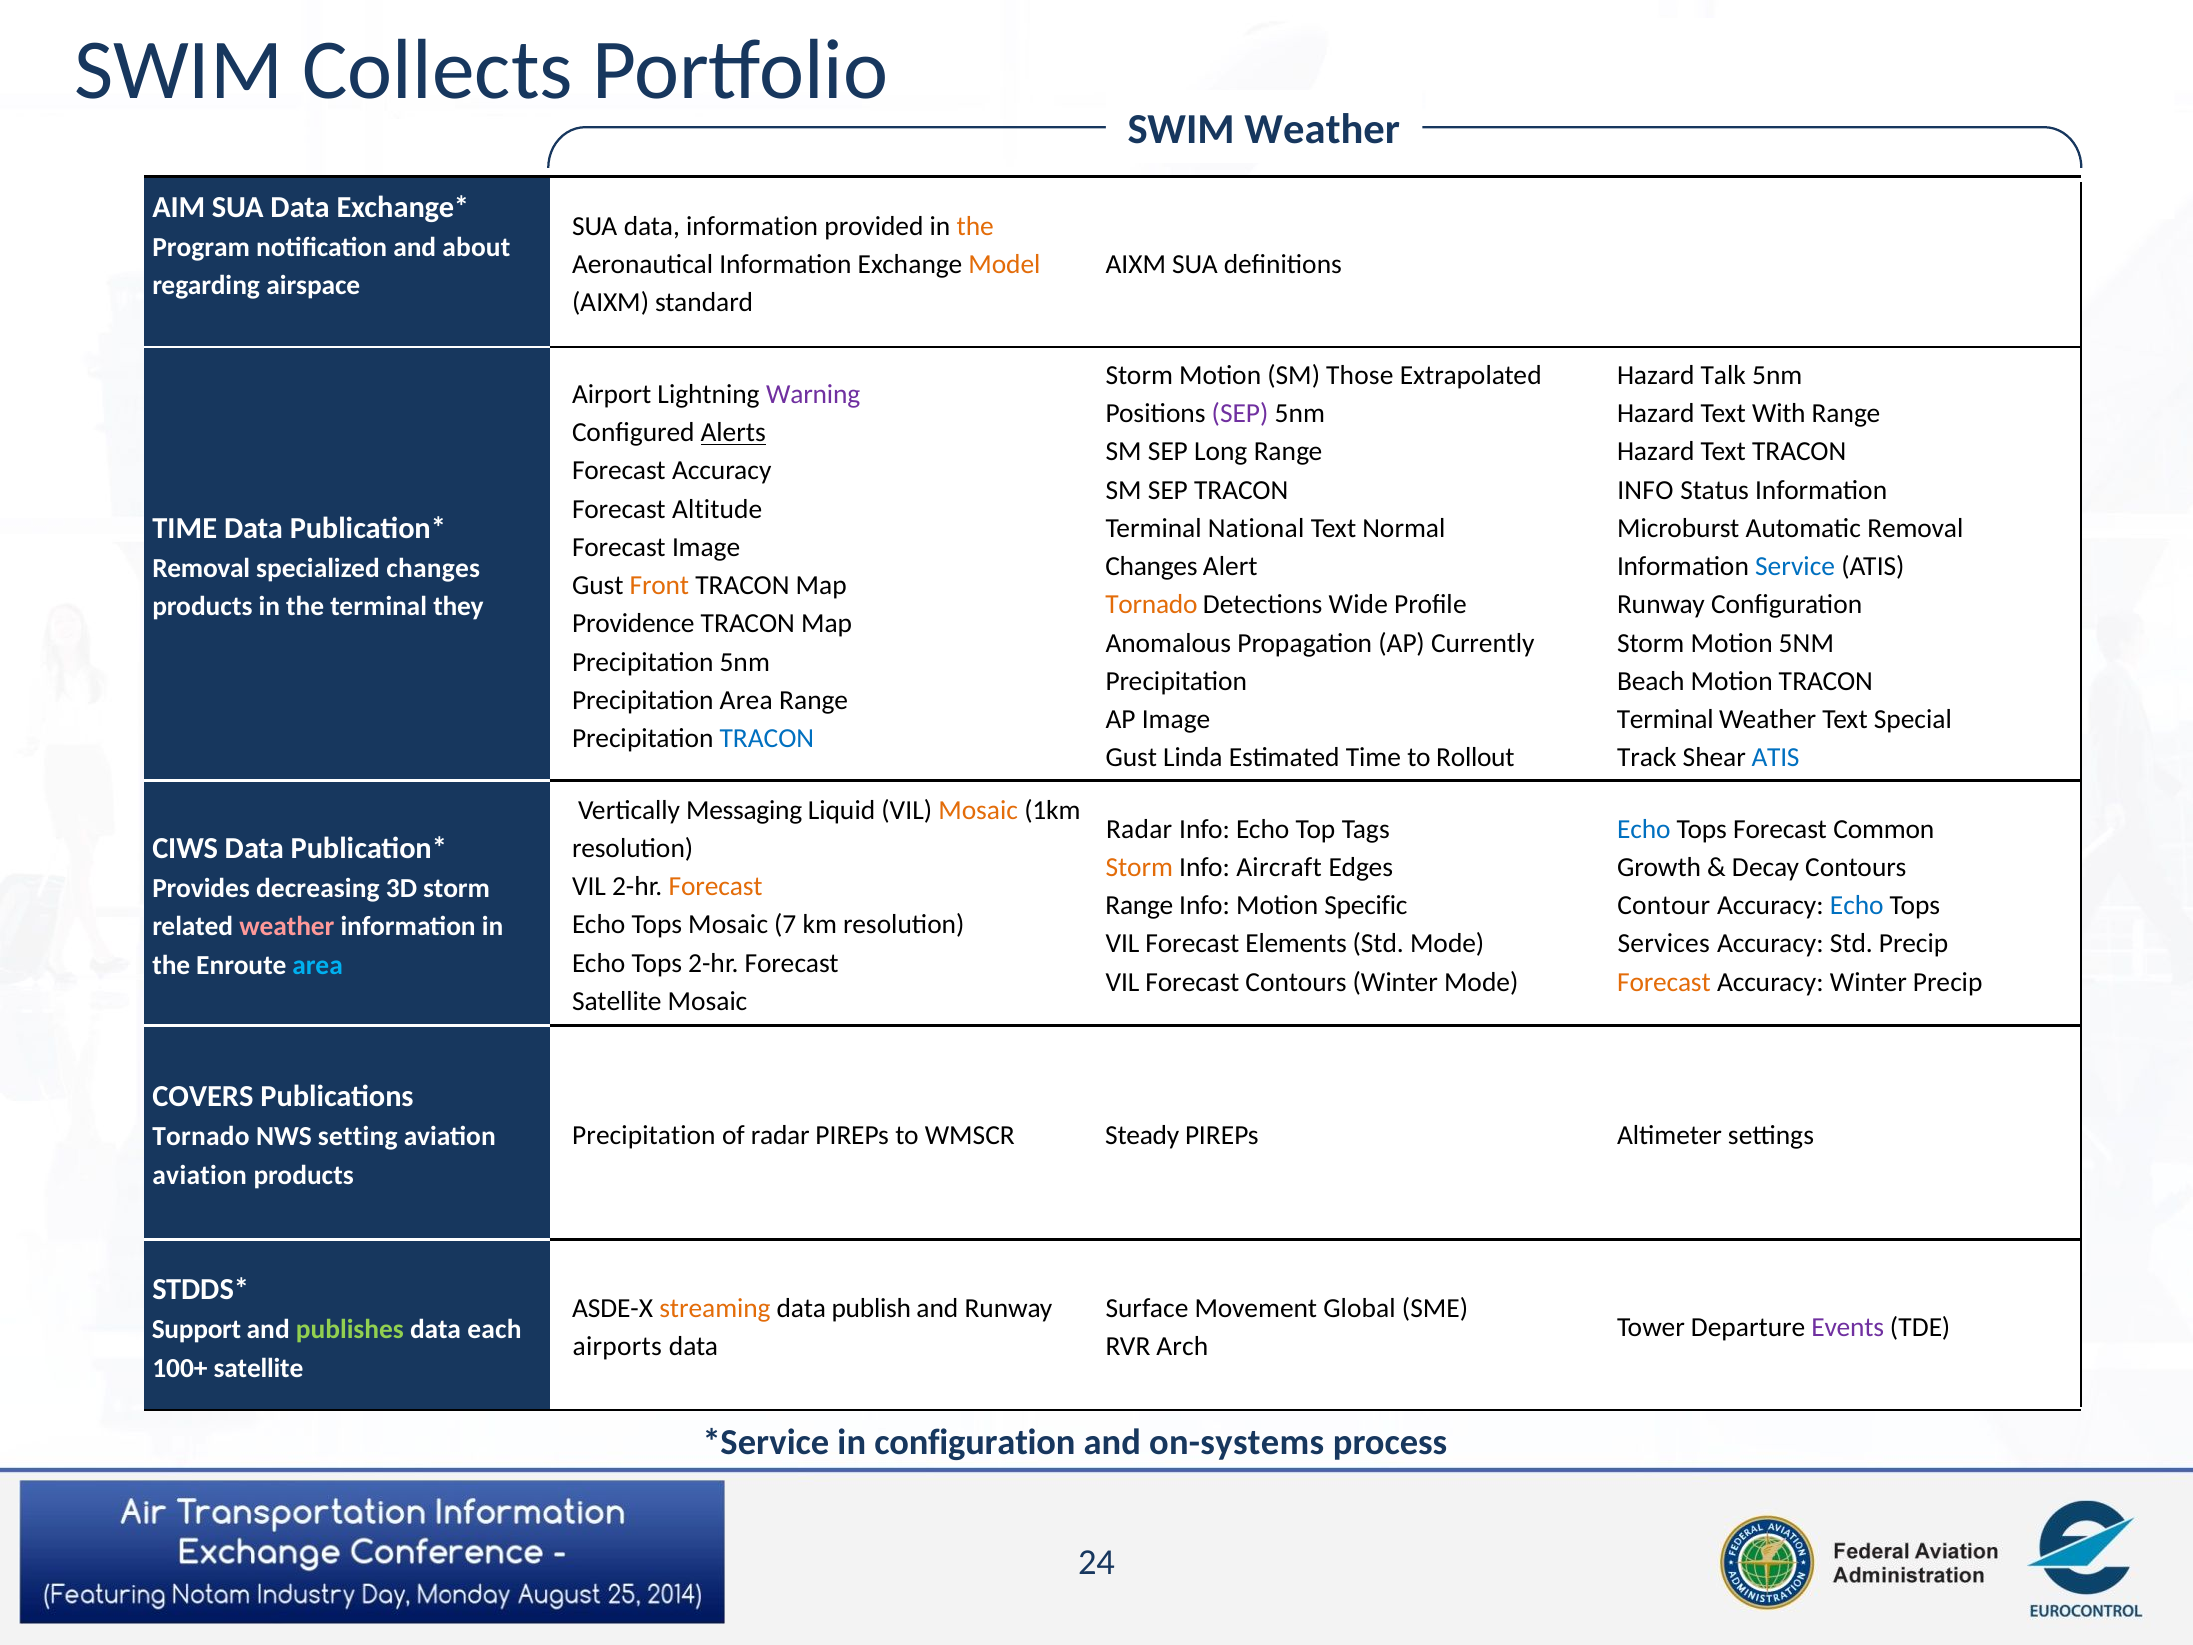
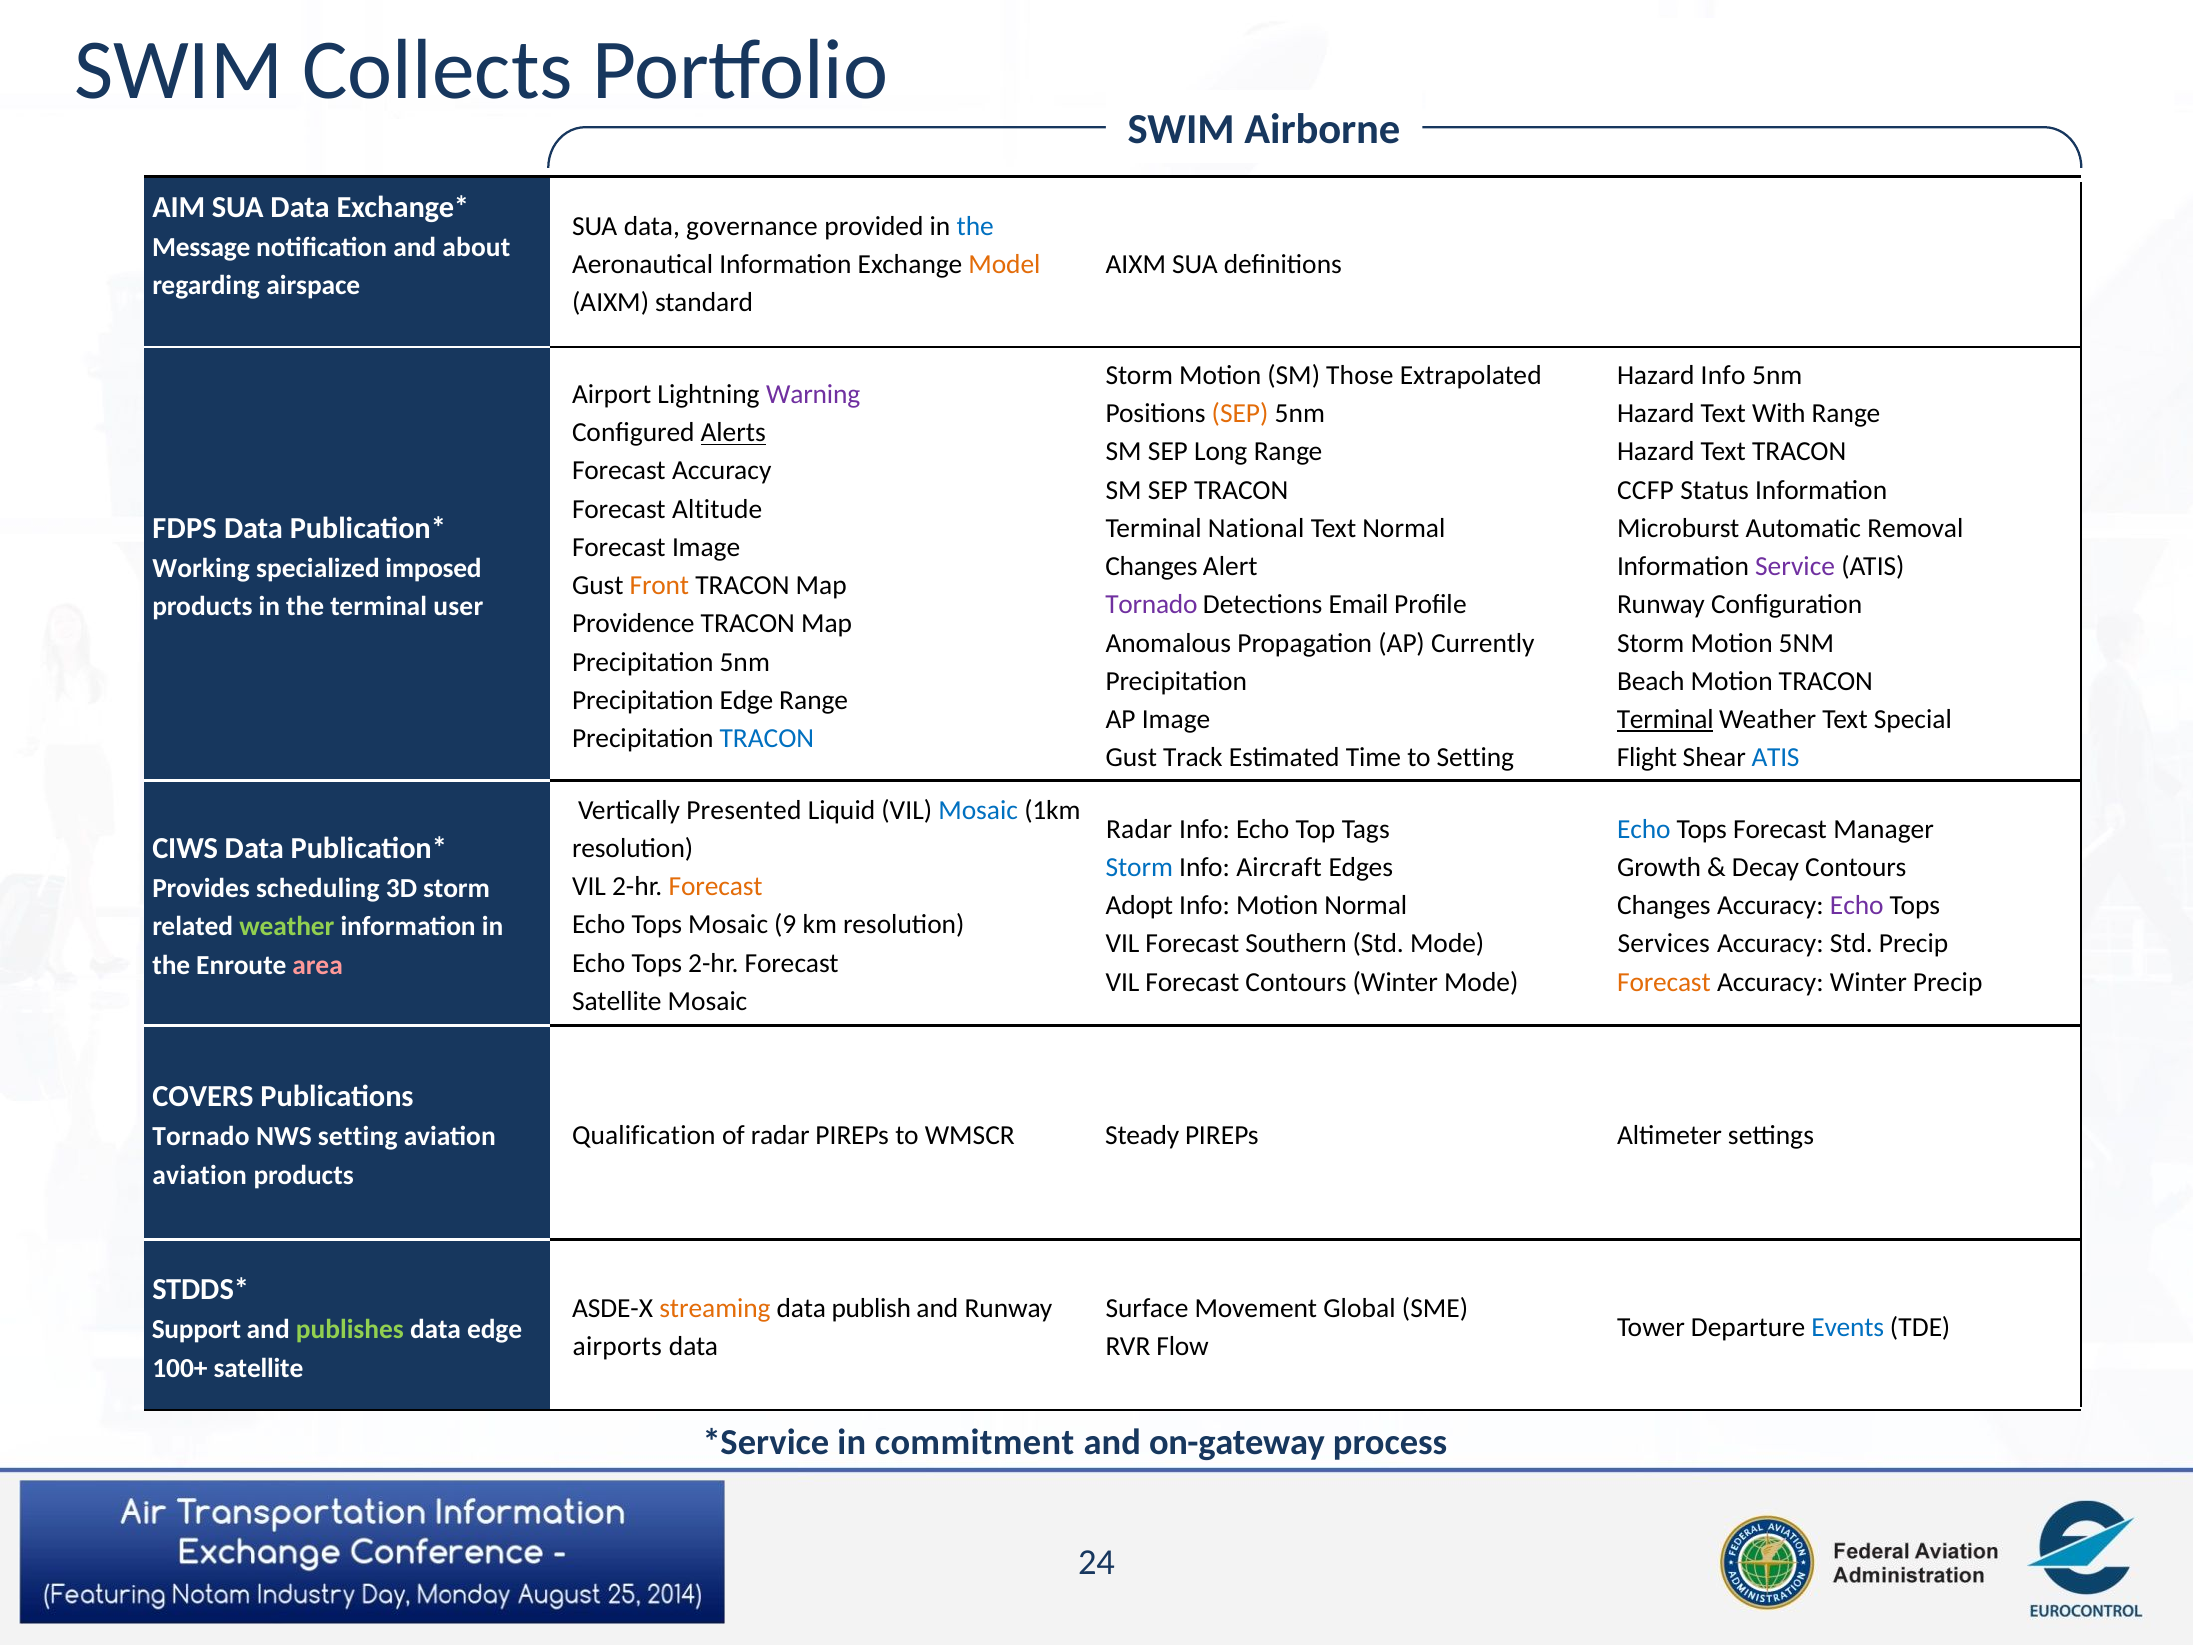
SWIM Weather: Weather -> Airborne
data information: information -> governance
the at (975, 226) colour: orange -> blue
Program: Program -> Message
Hazard Talk: Talk -> Info
SEP at (1240, 413) colour: purple -> orange
INFO at (1645, 490): INFO -> CCFP
TIME at (185, 529): TIME -> FDPS
Service colour: blue -> purple
Removal at (201, 569): Removal -> Working
specialized changes: changes -> imposed
Tornado at (1151, 605) colour: orange -> purple
Wide: Wide -> Email
they: they -> user
Precipitation Area: Area -> Edge
Terminal at (1665, 719) underline: none -> present
Linda: Linda -> Track
to Rollout: Rollout -> Setting
Track: Track -> Flight
Messaging: Messaging -> Presented
Mosaic at (978, 810) colour: orange -> blue
Common: Common -> Manager
Storm at (1139, 867) colour: orange -> blue
decreasing: decreasing -> scheduling
Range at (1139, 906): Range -> Adopt
Motion Specific: Specific -> Normal
Contour at (1664, 906): Contour -> Changes
Echo at (1857, 906) colour: blue -> purple
7: 7 -> 9
weather at (287, 927) colour: pink -> light green
Elements: Elements -> Southern
area at (318, 965) colour: light blue -> pink
Precipitation at (644, 1135): Precipitation -> Qualification
Events colour: purple -> blue
data each: each -> edge
Arch: Arch -> Flow
in configuration: configuration -> commitment
on-systems: on-systems -> on-gateway
